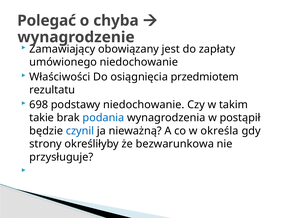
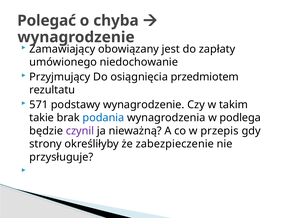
Właściwości: Właściwości -> Przyjmujący
698: 698 -> 571
podstawy niedochowanie: niedochowanie -> wynagrodzenie
postąpił: postąpił -> podlega
czynil colour: blue -> purple
określa: określa -> przepis
bezwarunkowa: bezwarunkowa -> zabezpieczenie
